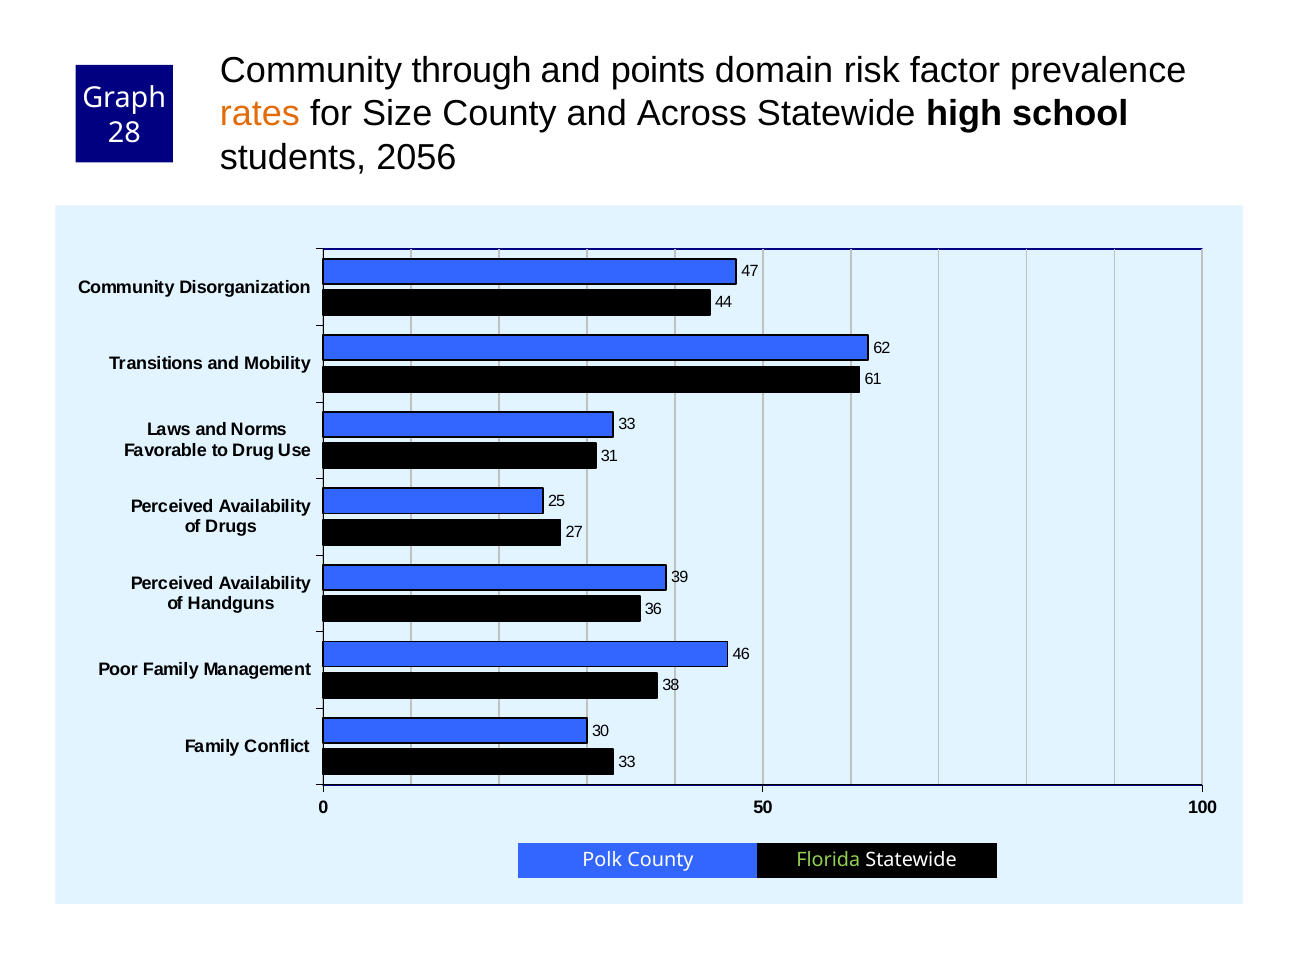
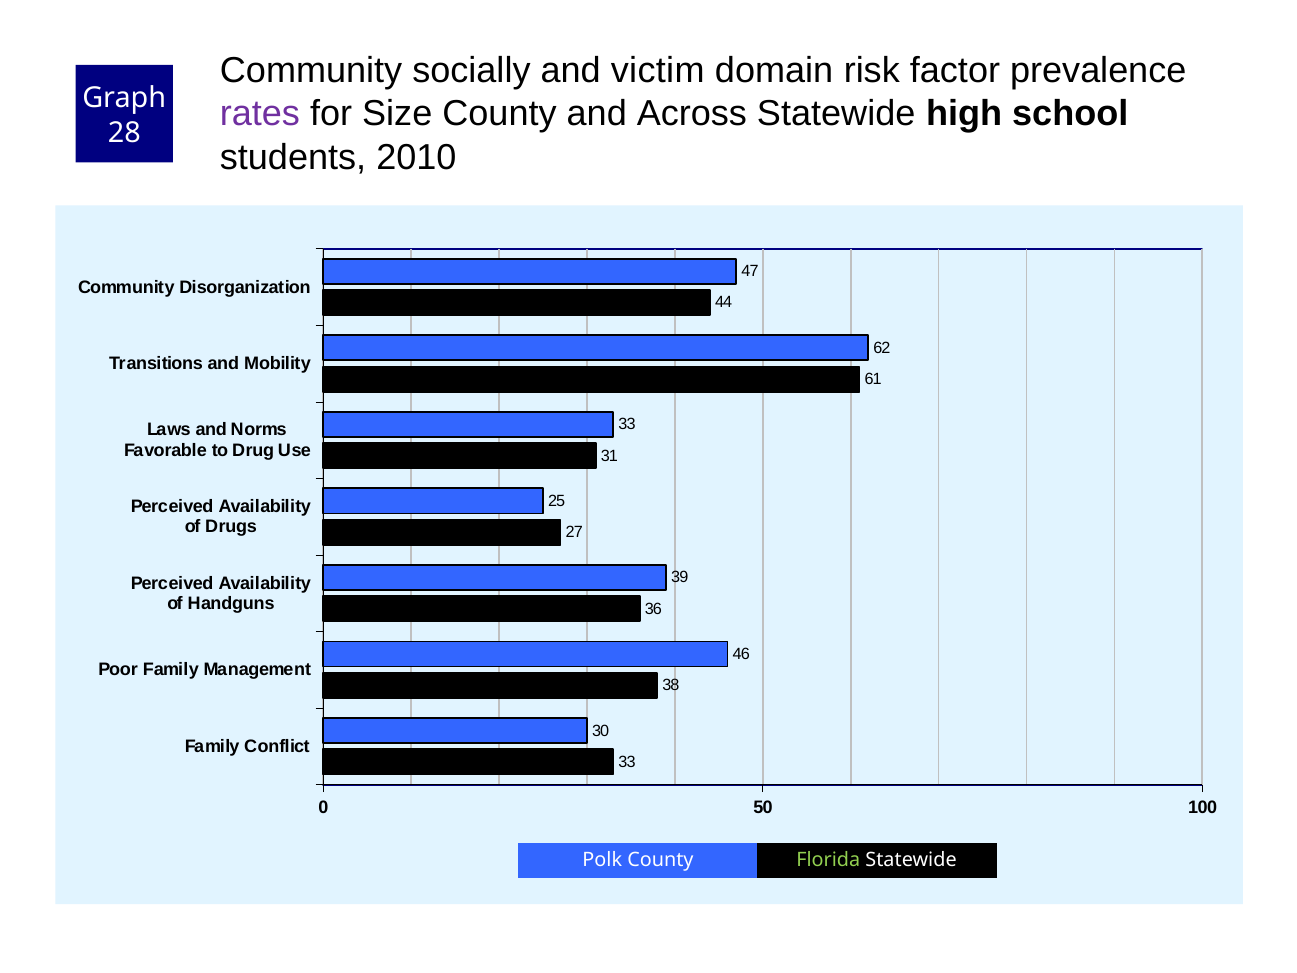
through: through -> socially
points: points -> victim
rates colour: orange -> purple
2056: 2056 -> 2010
